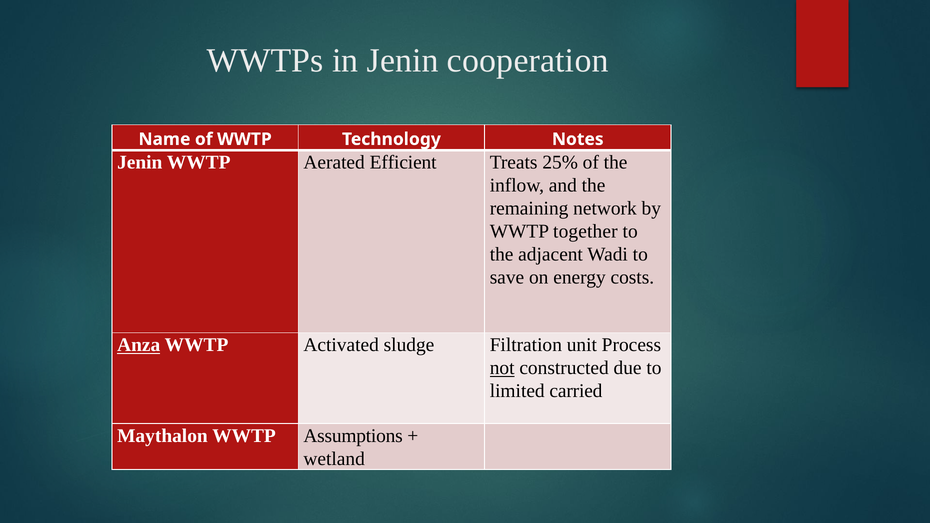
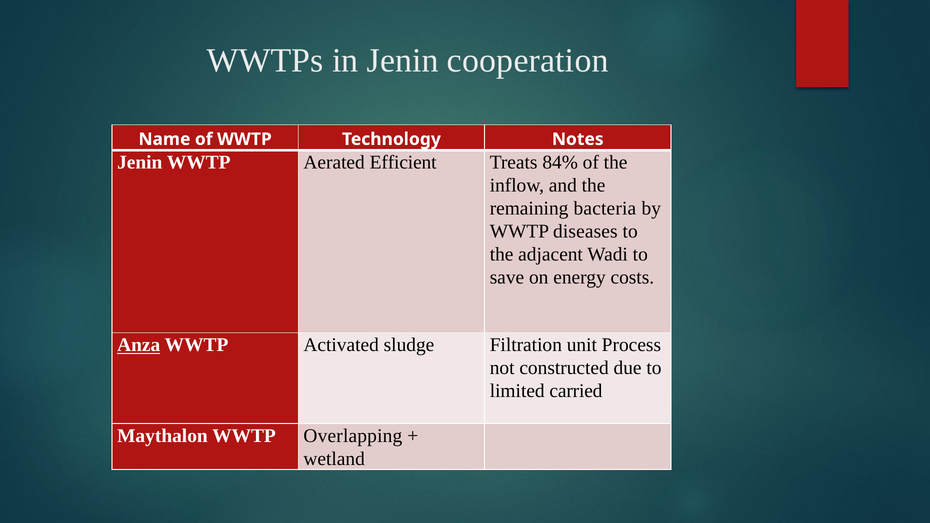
25%: 25% -> 84%
network: network -> bacteria
together: together -> diseases
not underline: present -> none
Assumptions: Assumptions -> Overlapping
